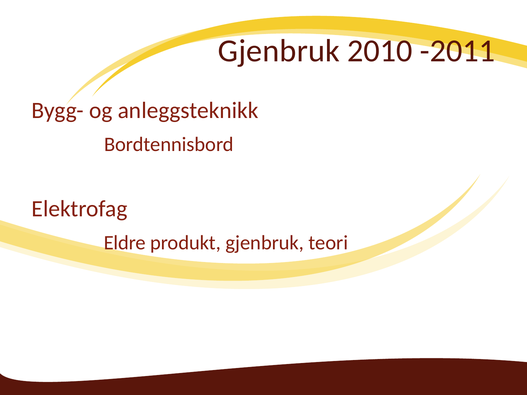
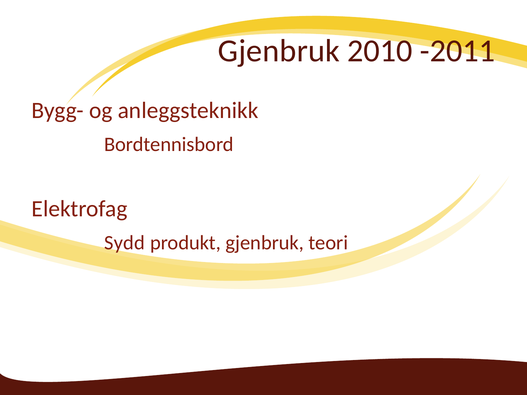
Eldre: Eldre -> Sydd
